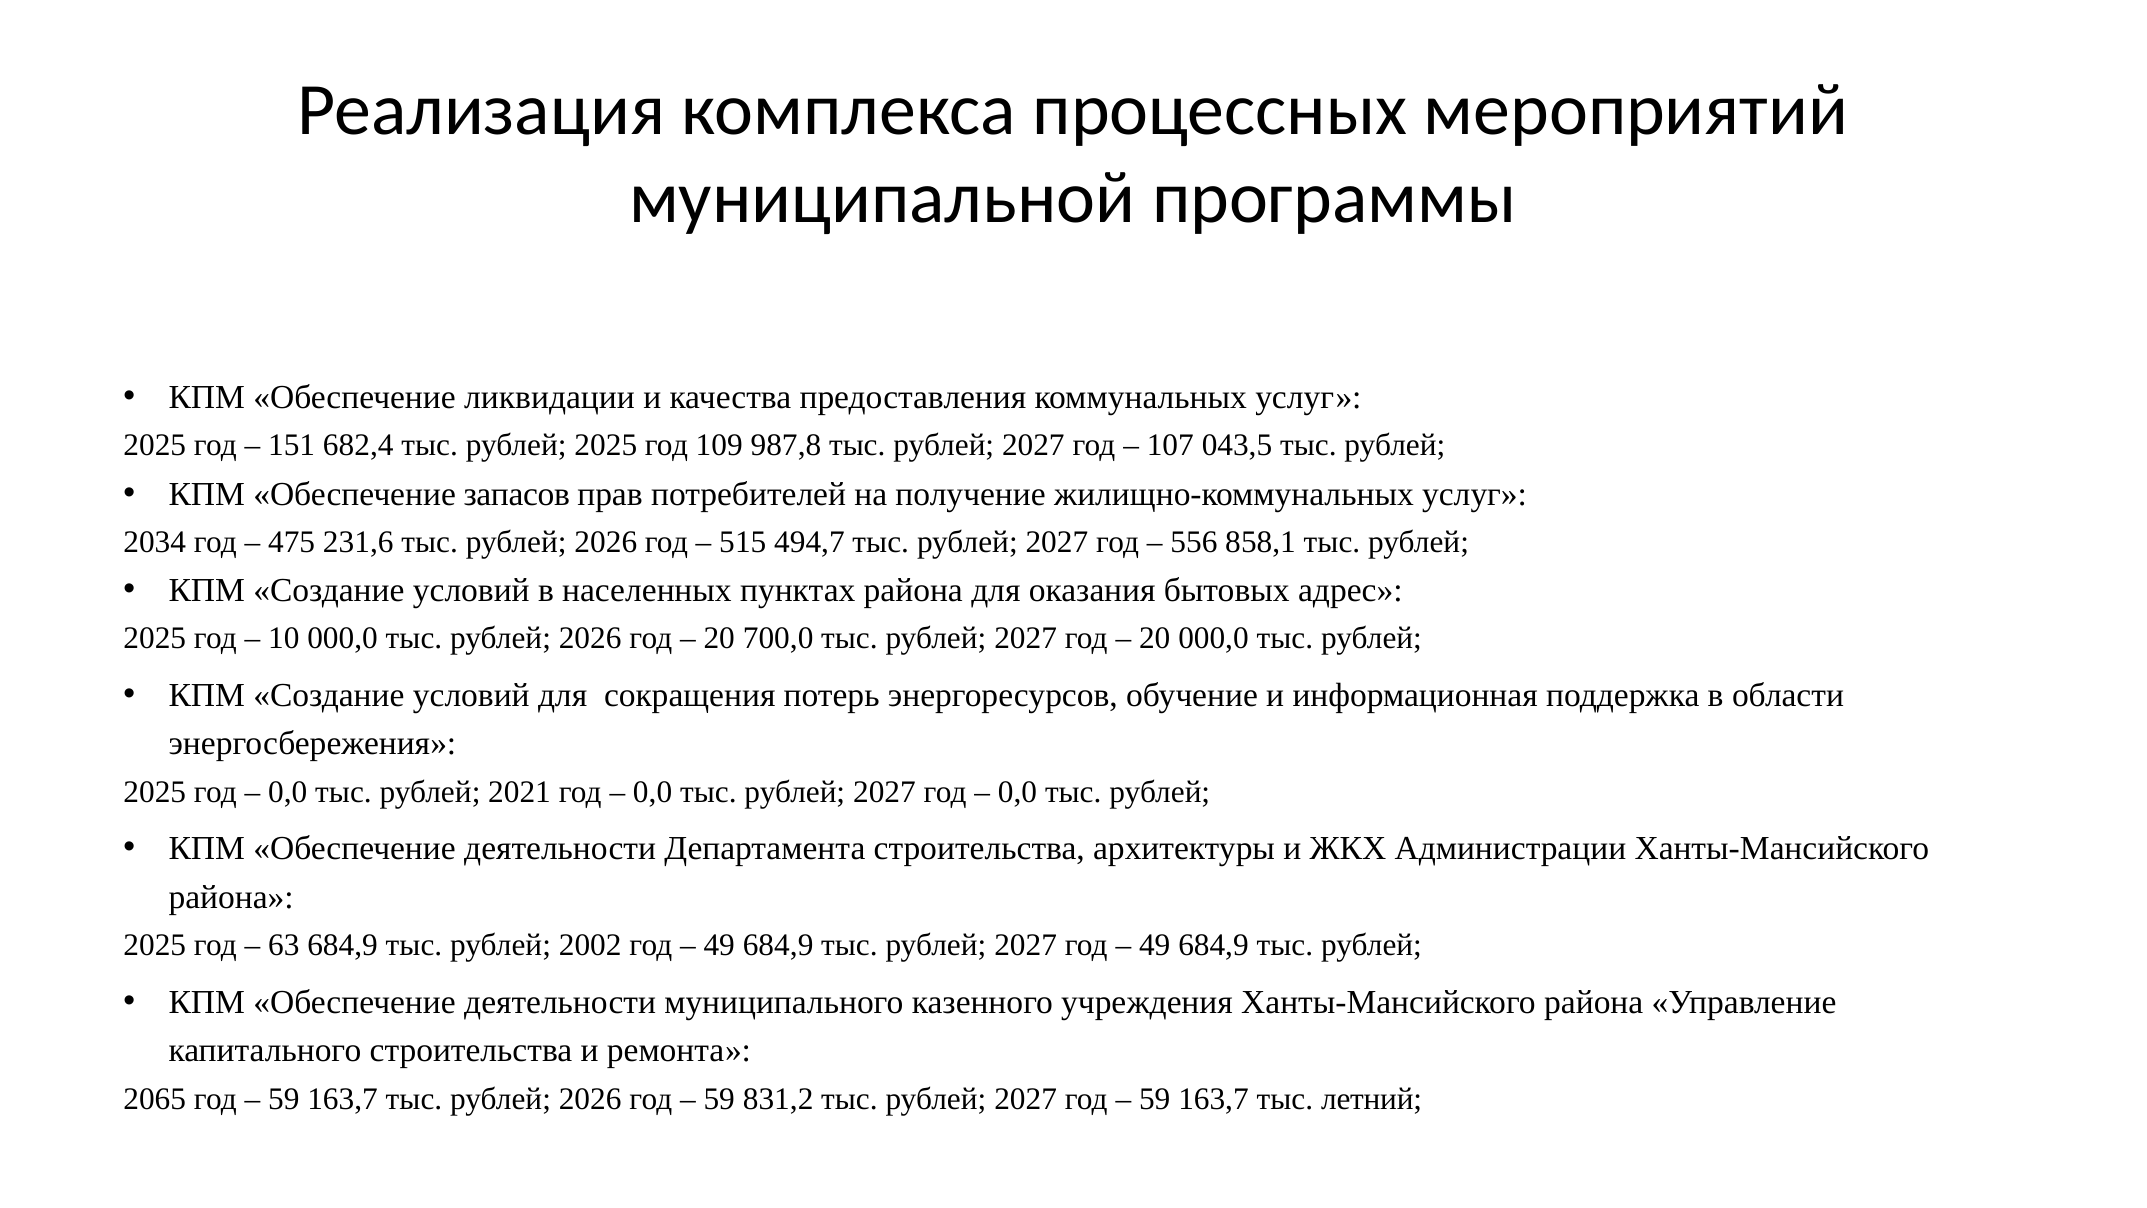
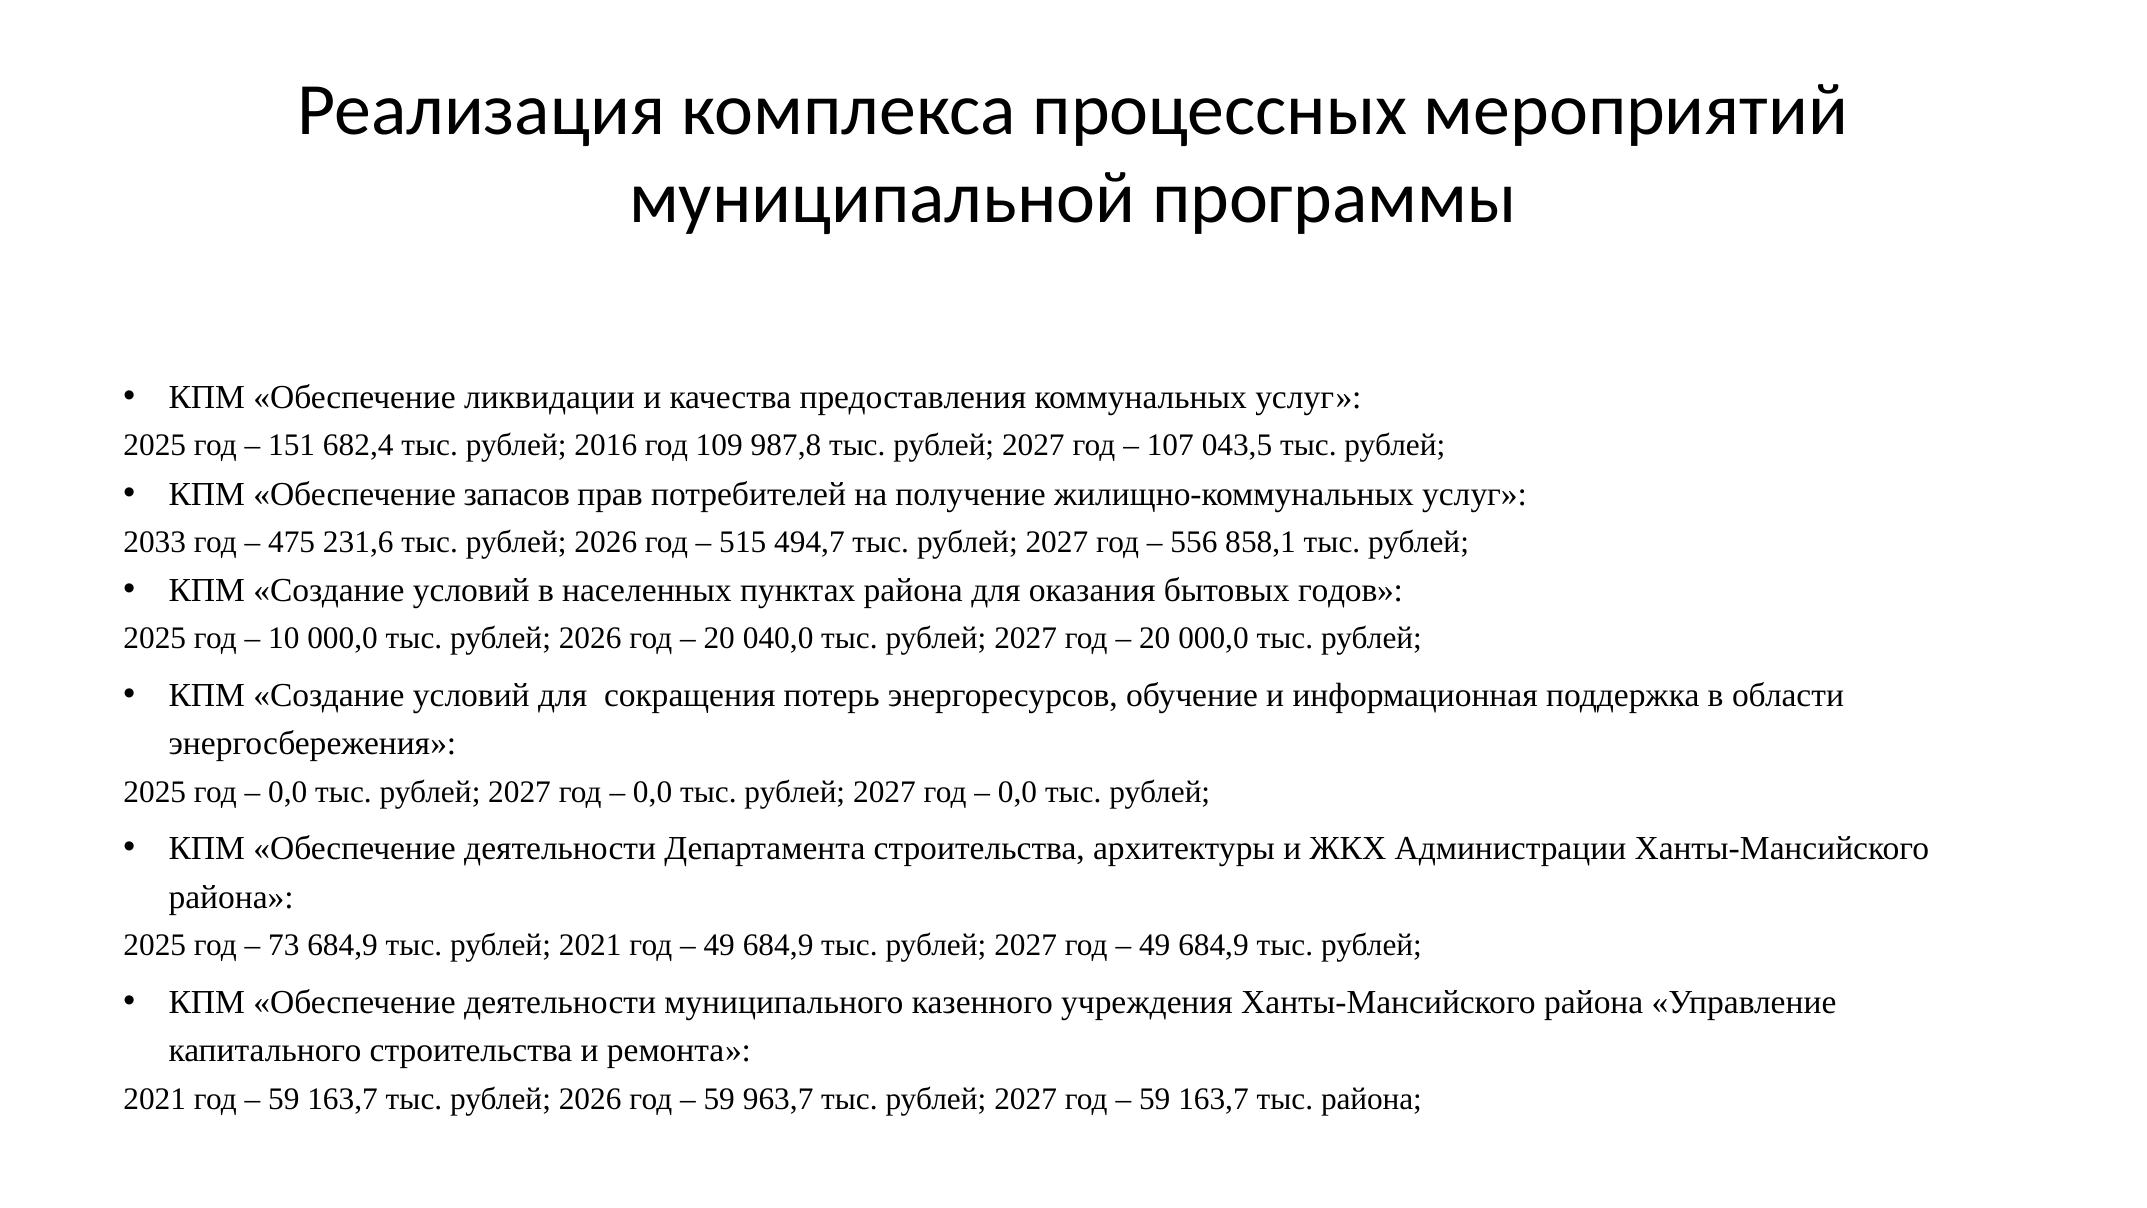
рублей 2025: 2025 -> 2016
2034: 2034 -> 2033
адрес: адрес -> годов
700,0: 700,0 -> 040,0
2021 at (520, 792): 2021 -> 2027
63: 63 -> 73
рублей 2002: 2002 -> 2021
2065 at (155, 1098): 2065 -> 2021
831,2: 831,2 -> 963,7
тыс летний: летний -> района
